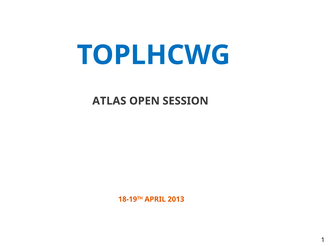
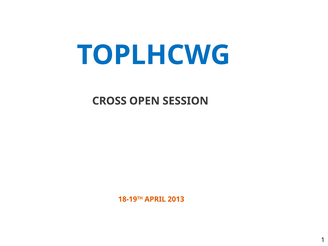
ATLAS: ATLAS -> CROSS
